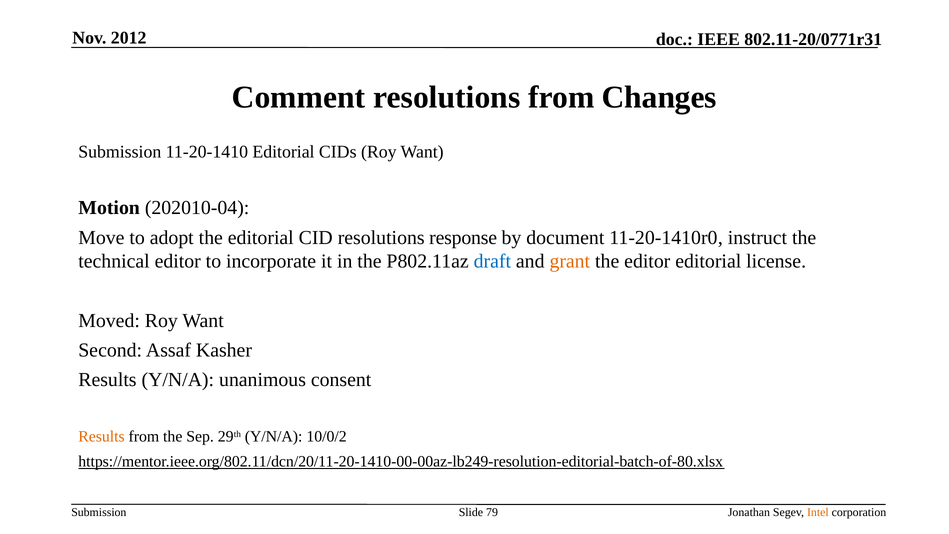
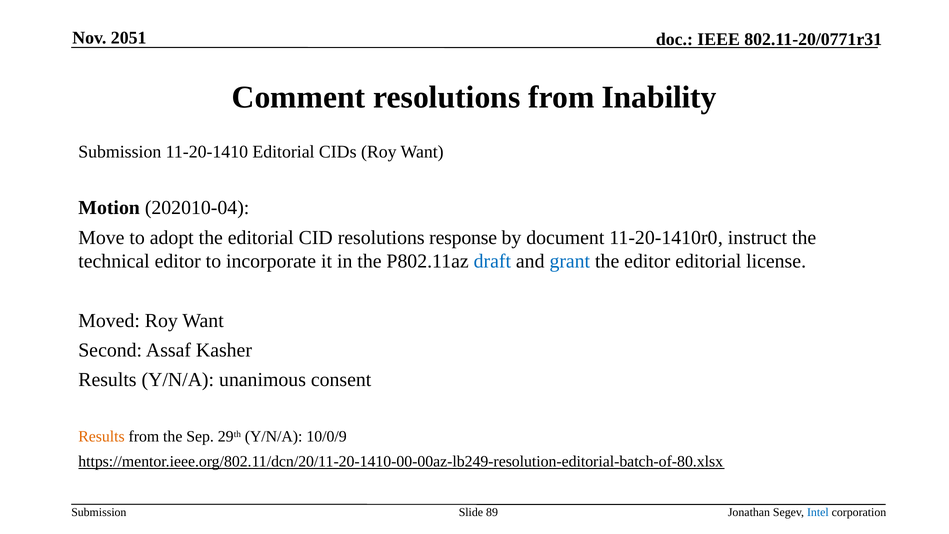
2012: 2012 -> 2051
Changes: Changes -> Inability
grant colour: orange -> blue
10/0/2: 10/0/2 -> 10/0/9
79: 79 -> 89
Intel colour: orange -> blue
